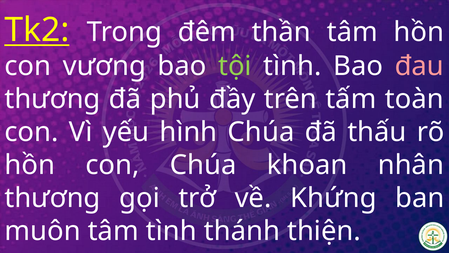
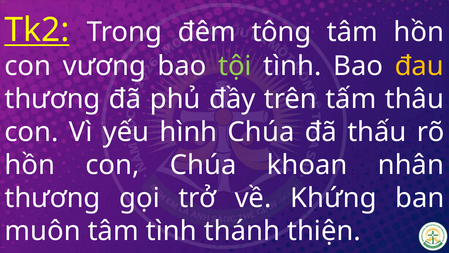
thần: thần -> tông
đau colour: pink -> yellow
toàn: toàn -> thâu
